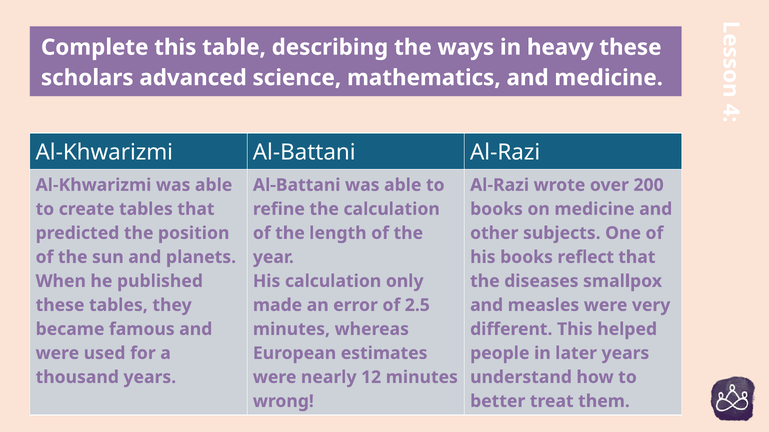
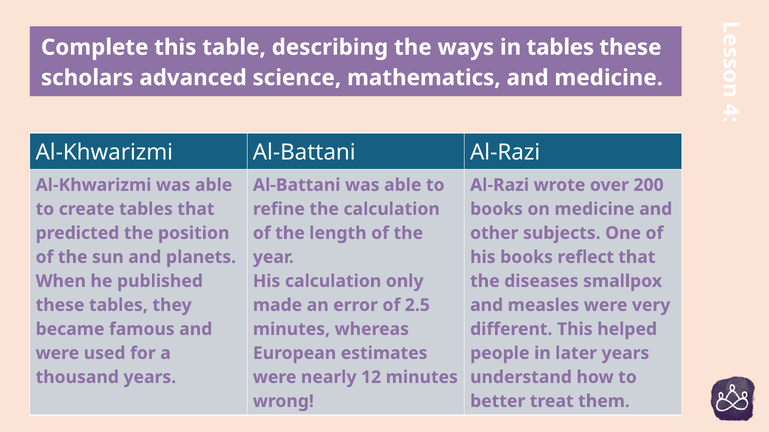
in heavy: heavy -> tables
